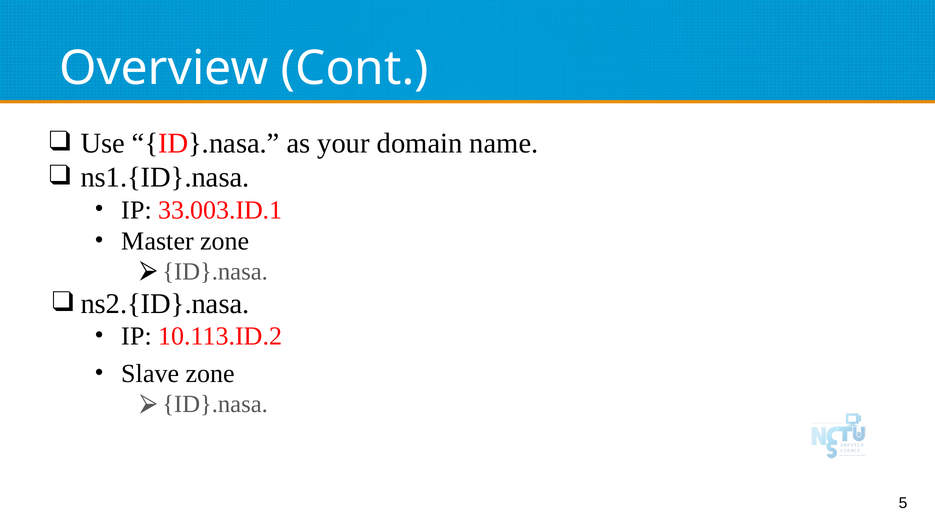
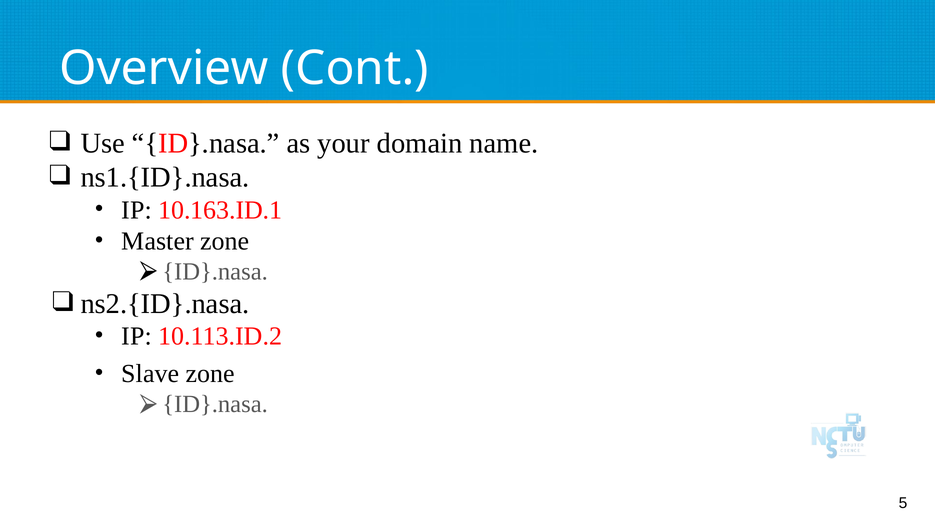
33.003.ID.1: 33.003.ID.1 -> 10.163.ID.1
